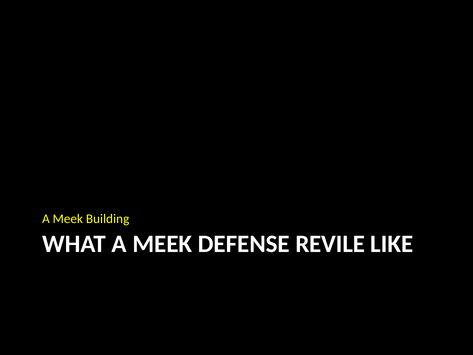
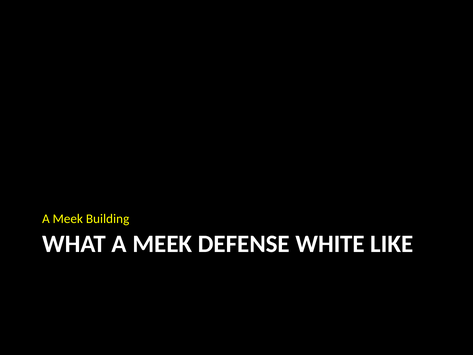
REVILE: REVILE -> WHITE
